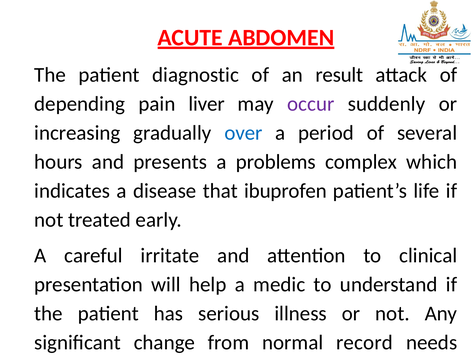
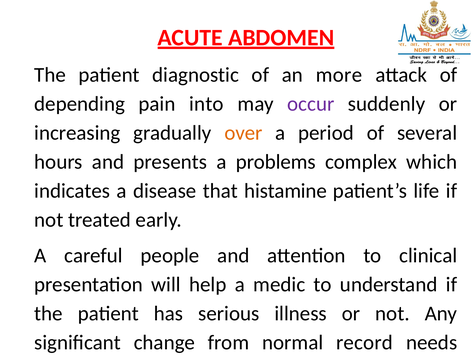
result: result -> more
liver: liver -> into
over colour: blue -> orange
ibuprofen: ibuprofen -> histamine
irritate: irritate -> people
